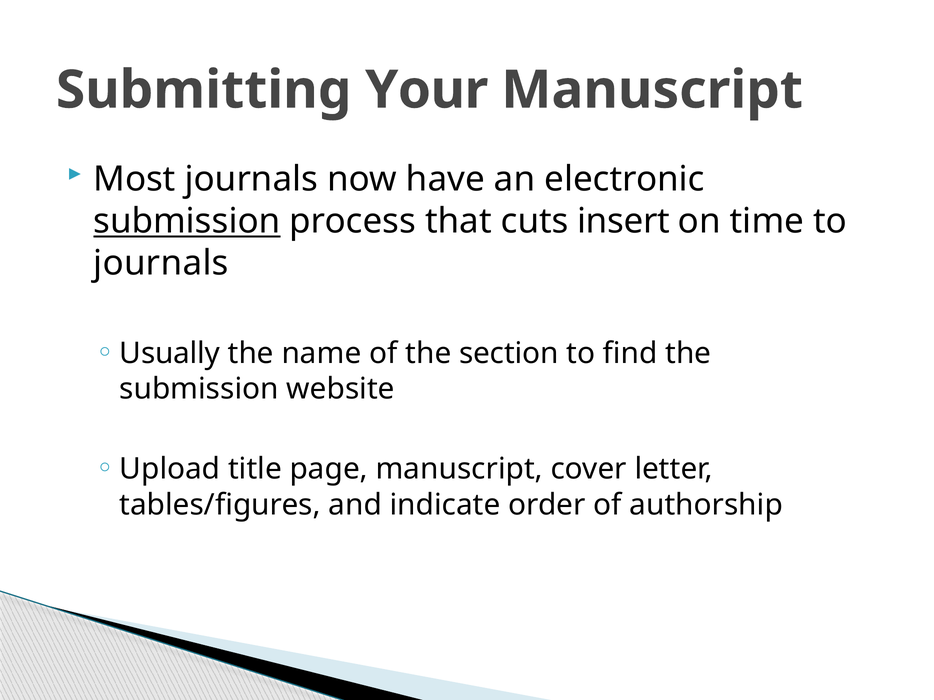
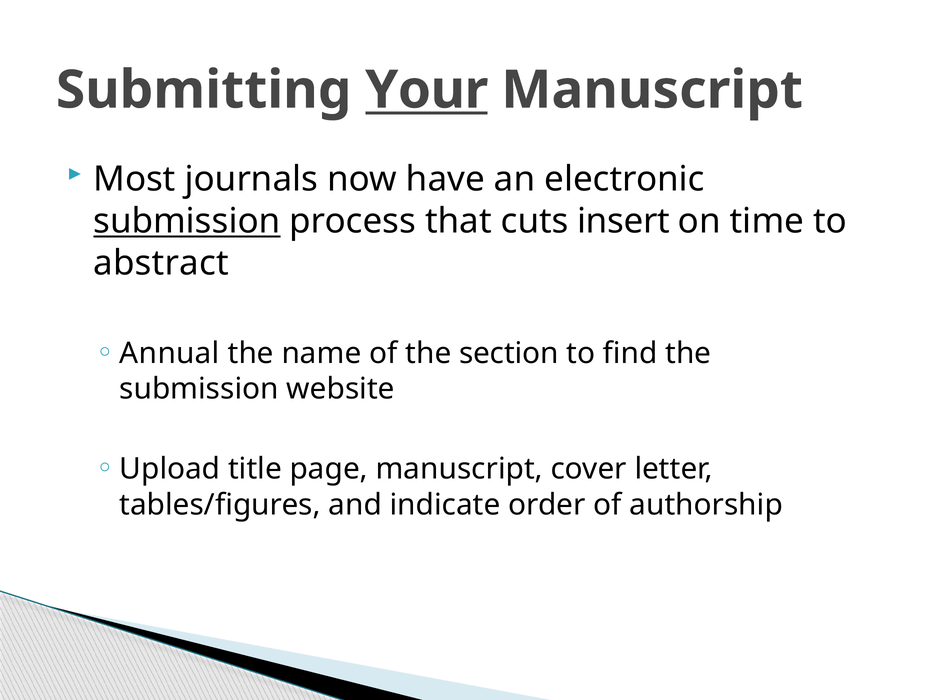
Your underline: none -> present
journals at (161, 264): journals -> abstract
Usually: Usually -> Annual
